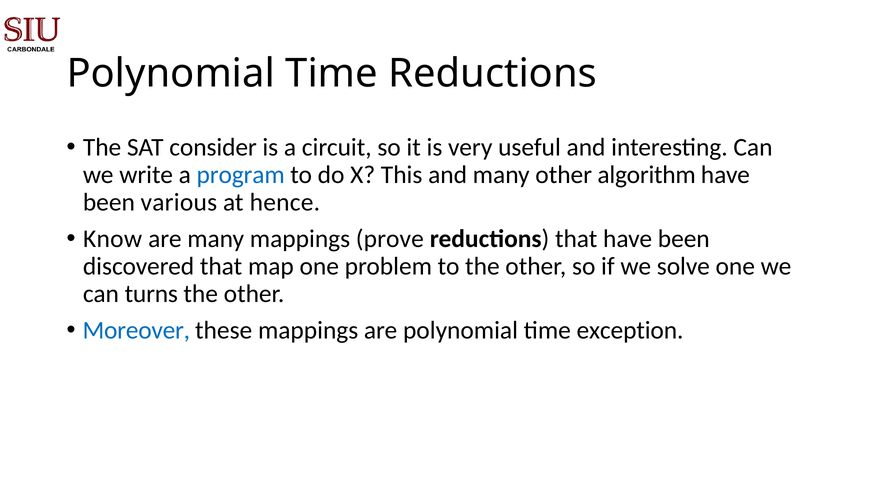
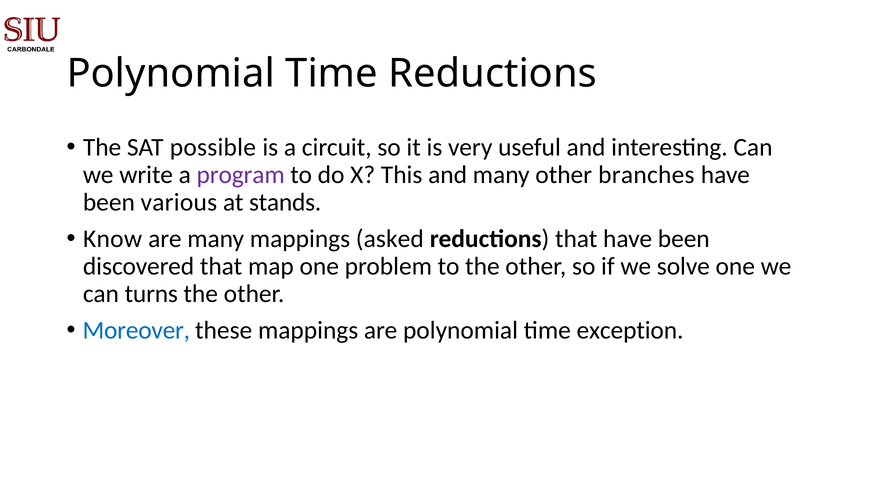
consider: consider -> possible
program colour: blue -> purple
algorithm: algorithm -> branches
hence: hence -> stands
prove: prove -> asked
